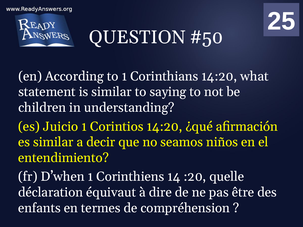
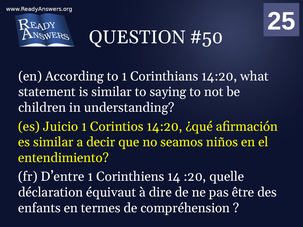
D’when: D’when -> D’entre
